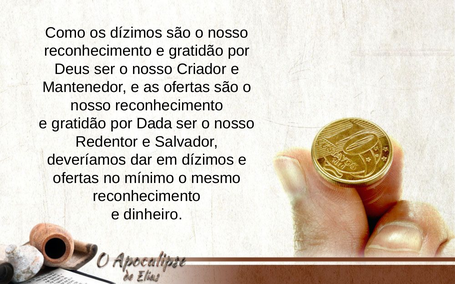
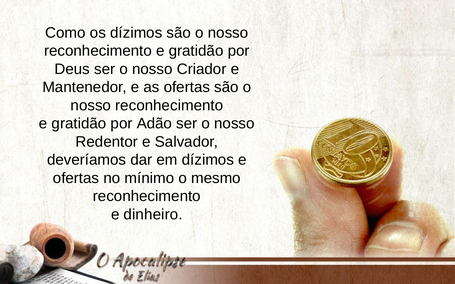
Dada: Dada -> Adão
